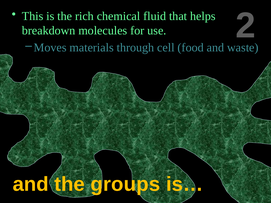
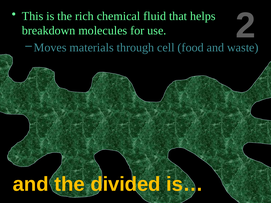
groups: groups -> divided
